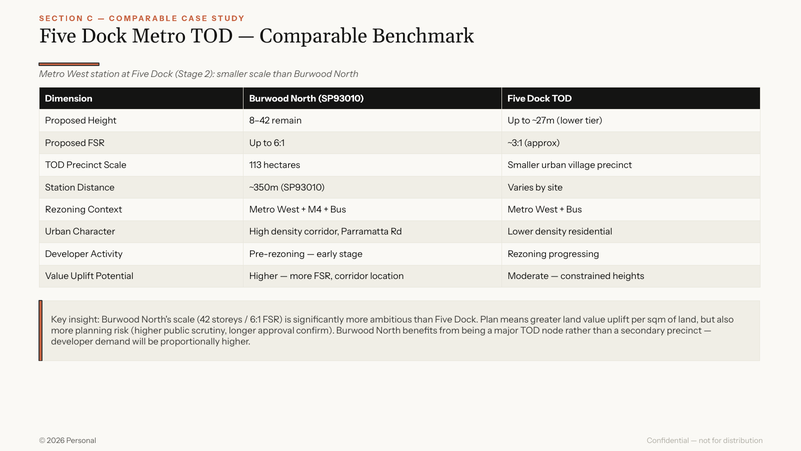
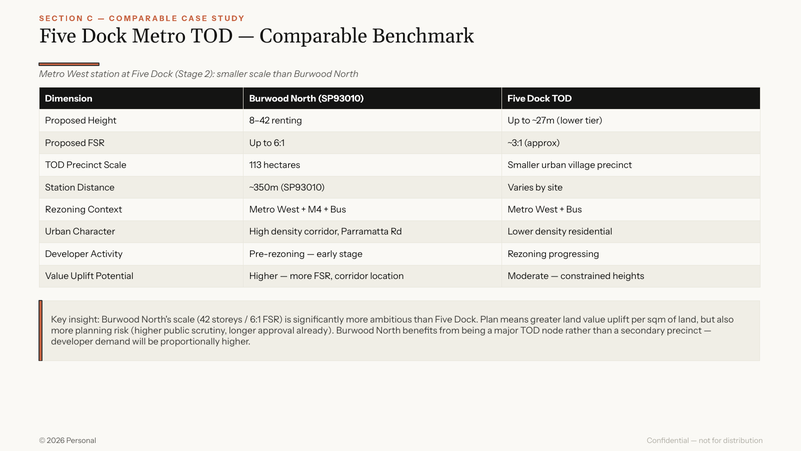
remain: remain -> renting
confirm: confirm -> already
